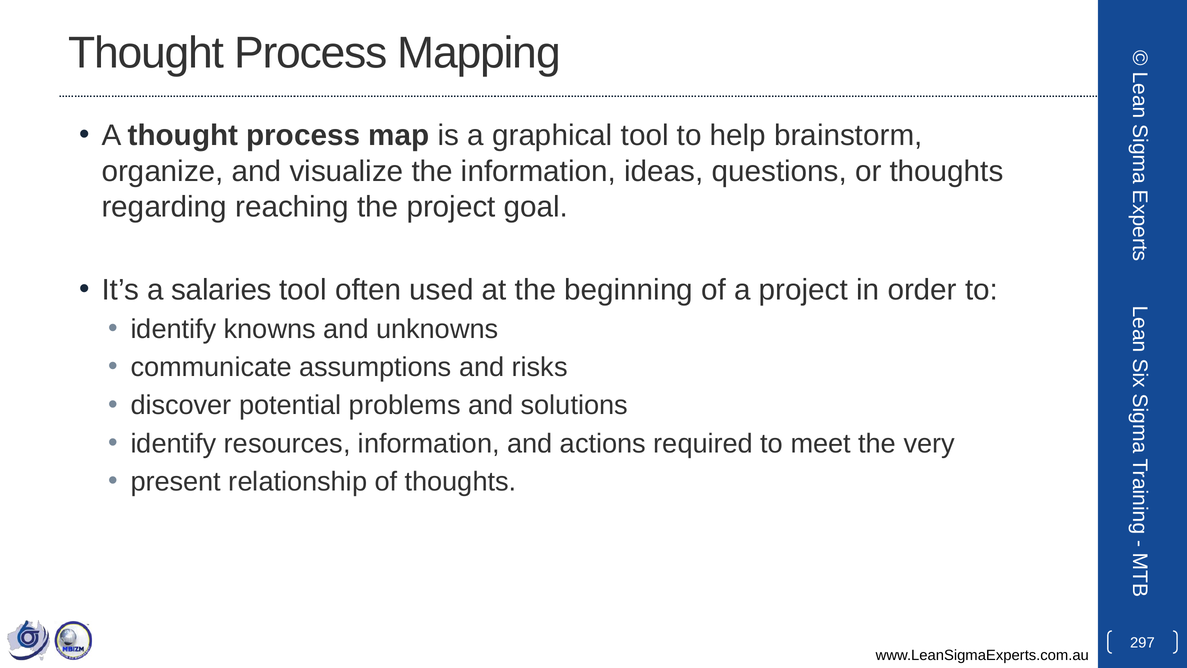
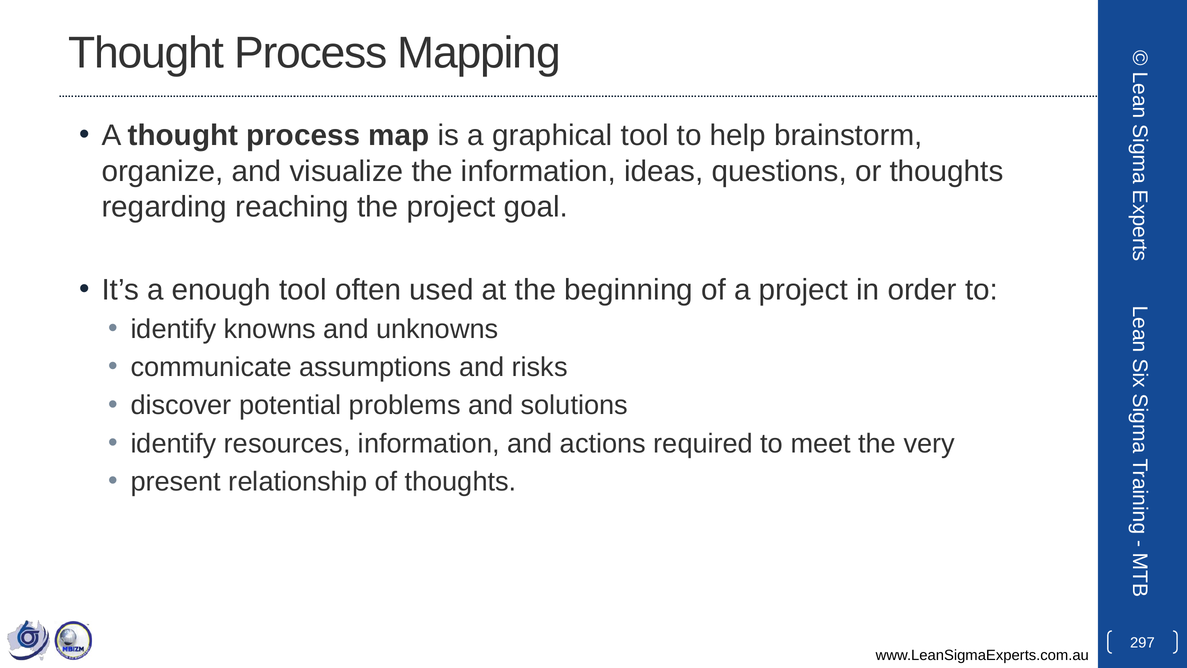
salaries: salaries -> enough
